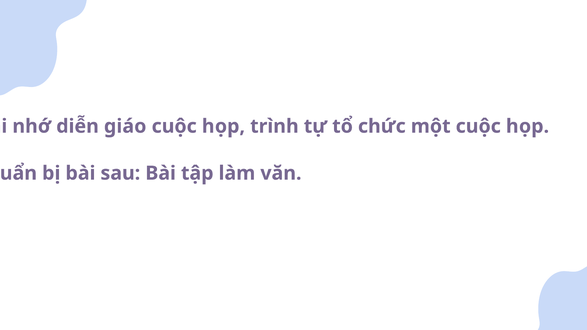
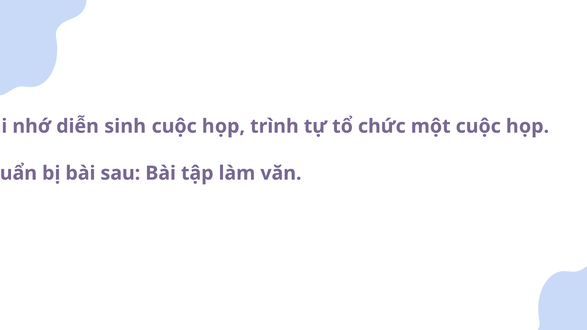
giáo: giáo -> sinh
